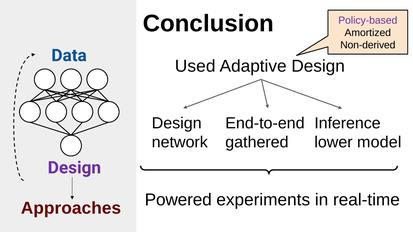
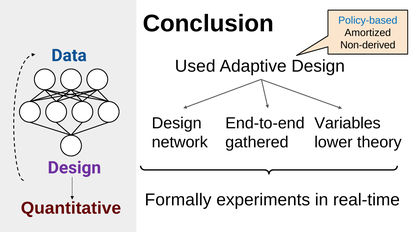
Policy-based colour: purple -> blue
Inference: Inference -> Variables
model: model -> theory
Powered: Powered -> Formally
Approaches: Approaches -> Quantitative
